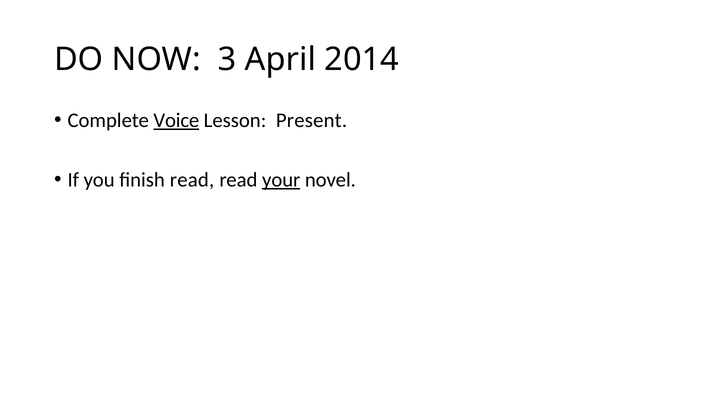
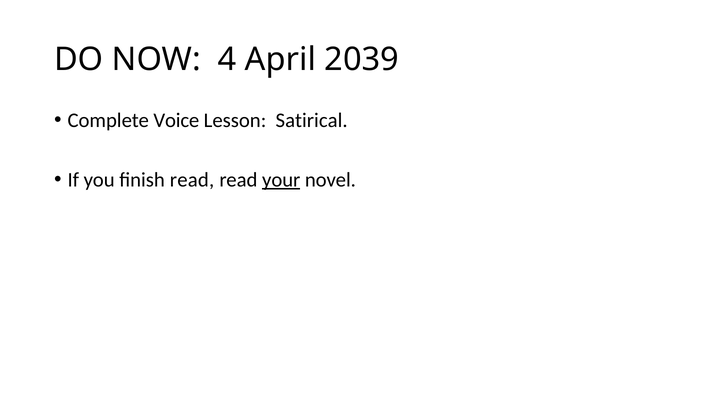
3: 3 -> 4
2014: 2014 -> 2039
Voice underline: present -> none
Present: Present -> Satirical
